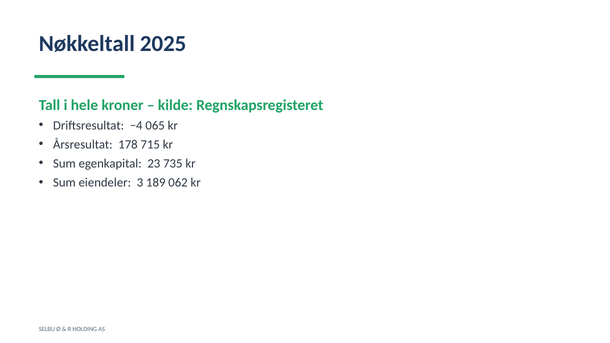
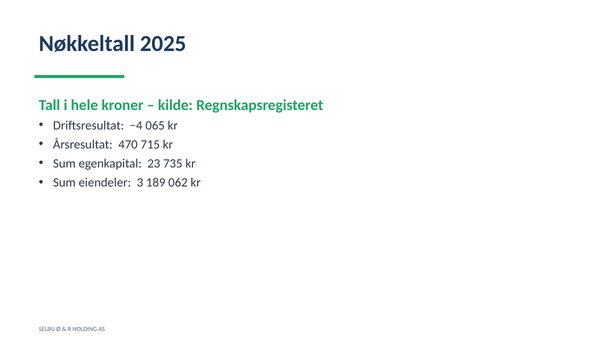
178: 178 -> 470
